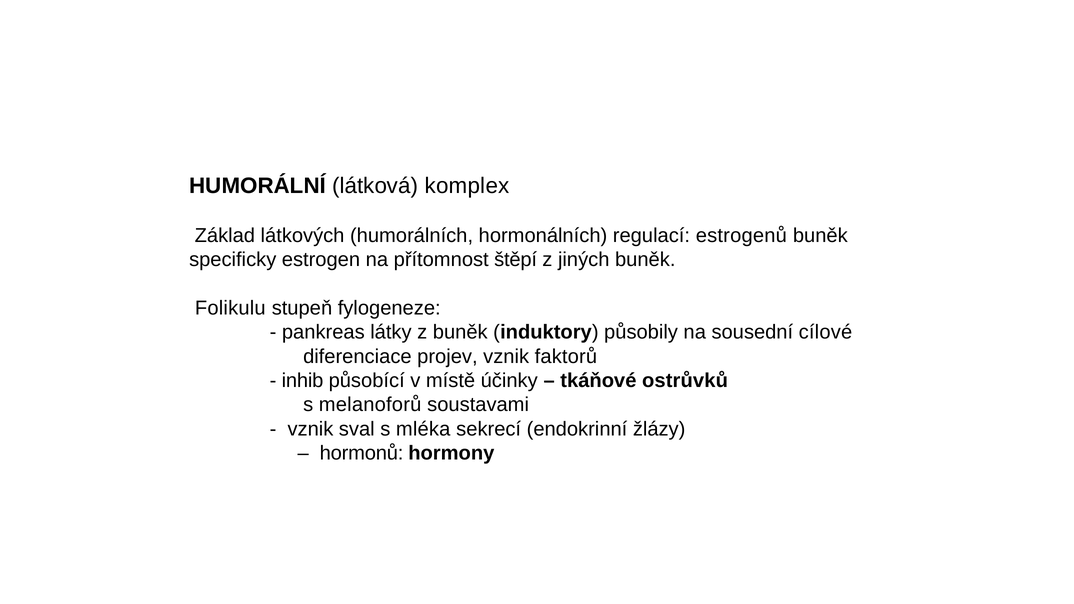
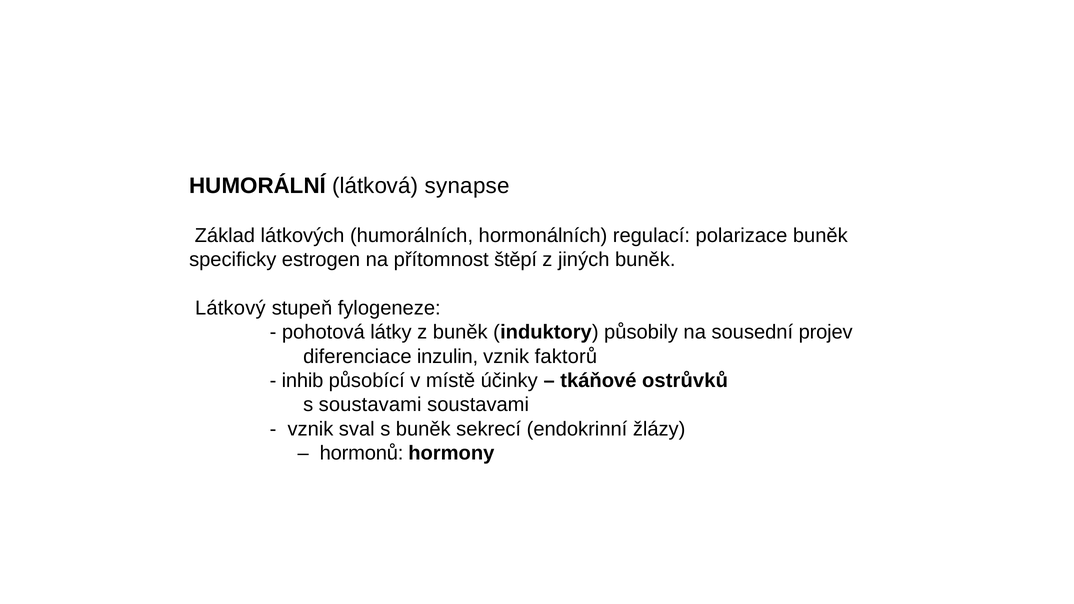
komplex: komplex -> synapse
estrogenů: estrogenů -> polarizace
Folikulu: Folikulu -> Látkový
pankreas: pankreas -> pohotová
cílové: cílové -> projev
projev: projev -> inzulin
s melanoforů: melanoforů -> soustavami
s mléka: mléka -> buněk
